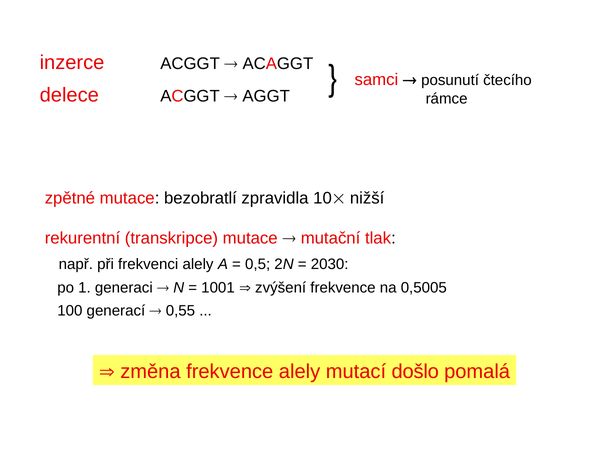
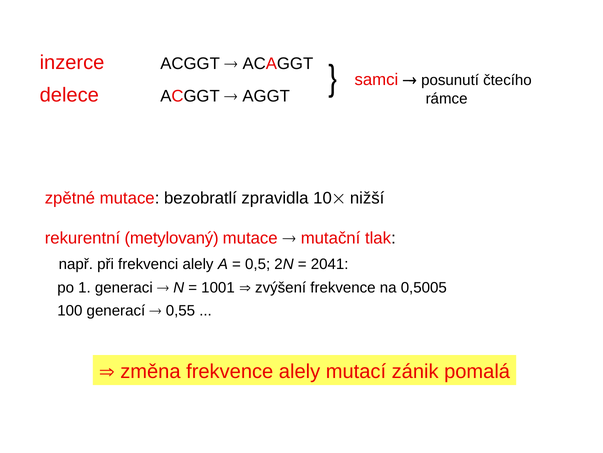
transkripce: transkripce -> metylovaný
2030: 2030 -> 2041
došlo: došlo -> zánik
